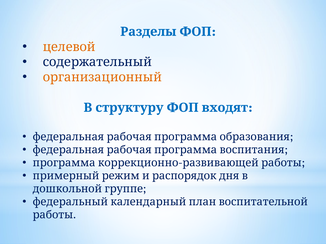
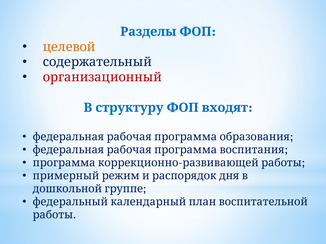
организационный colour: orange -> red
